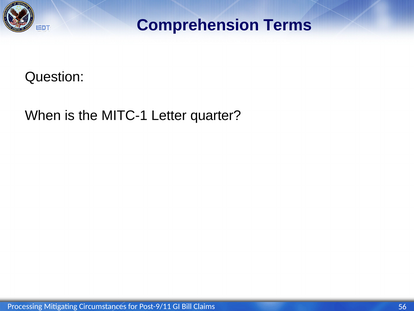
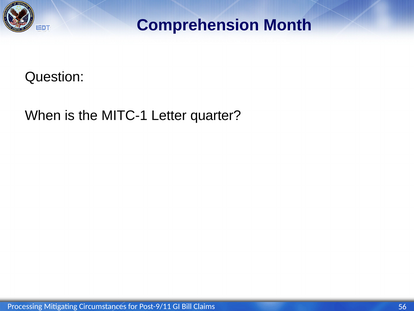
Terms: Terms -> Month
